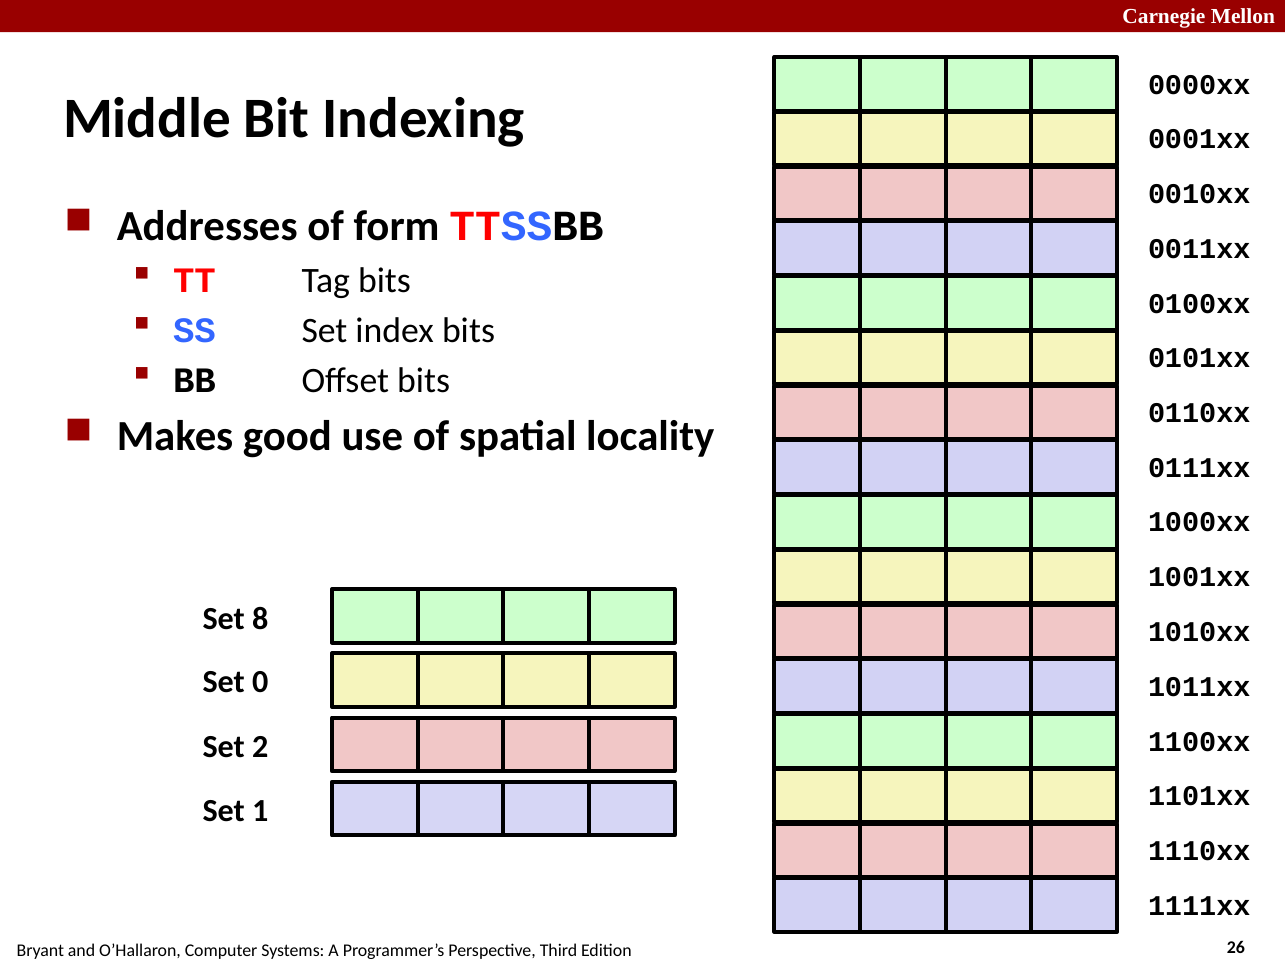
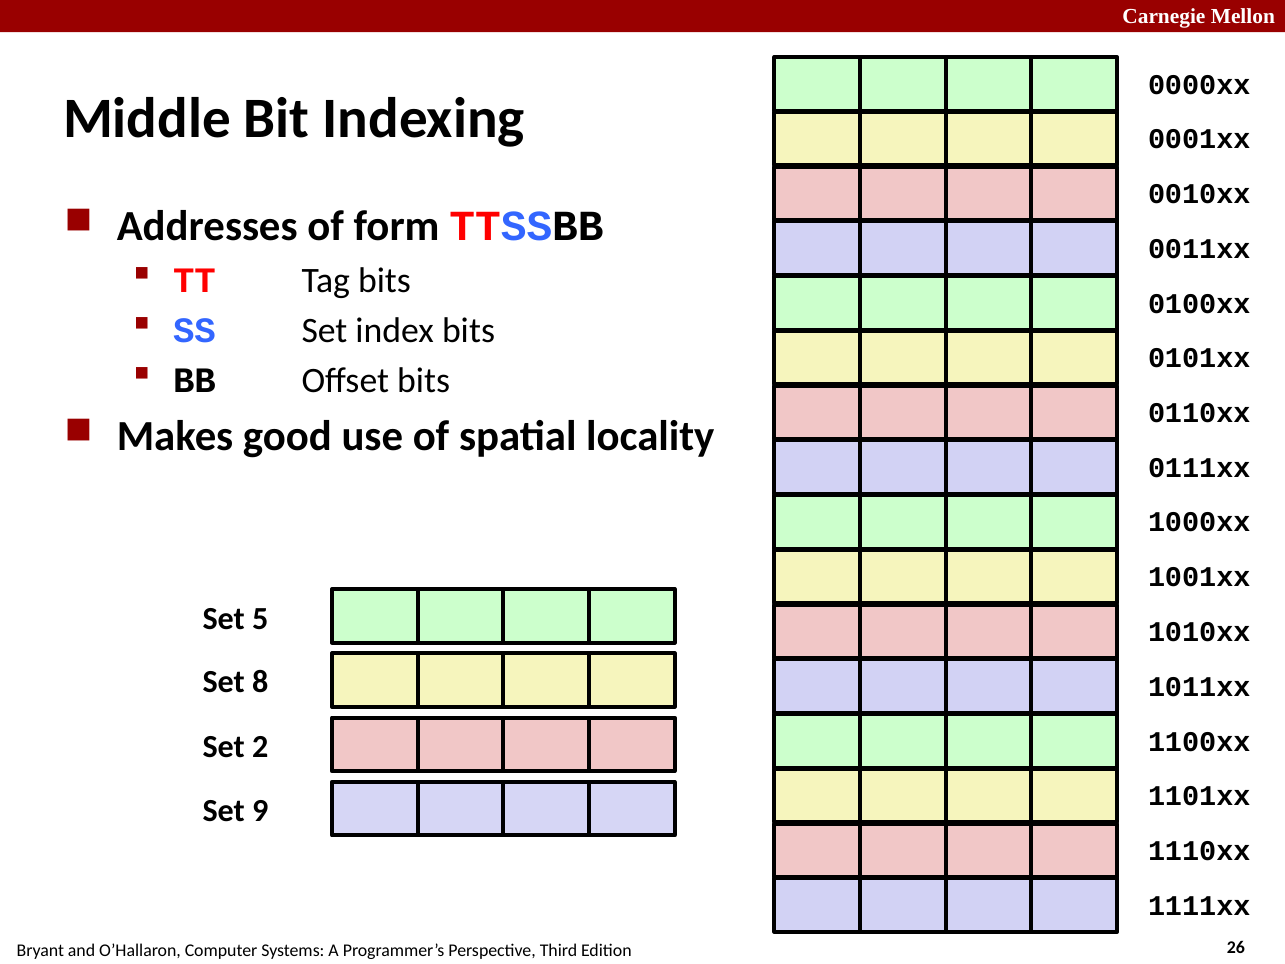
8: 8 -> 5
0: 0 -> 8
1: 1 -> 9
